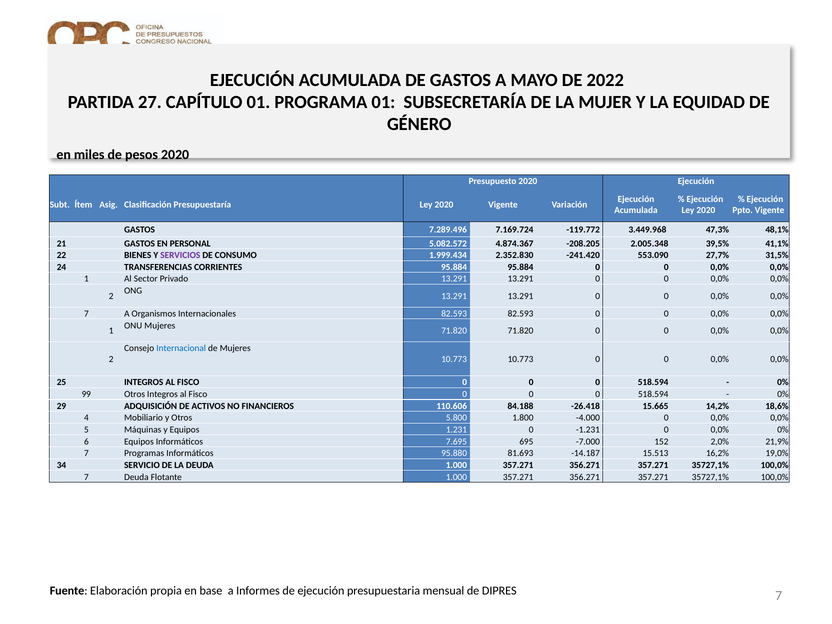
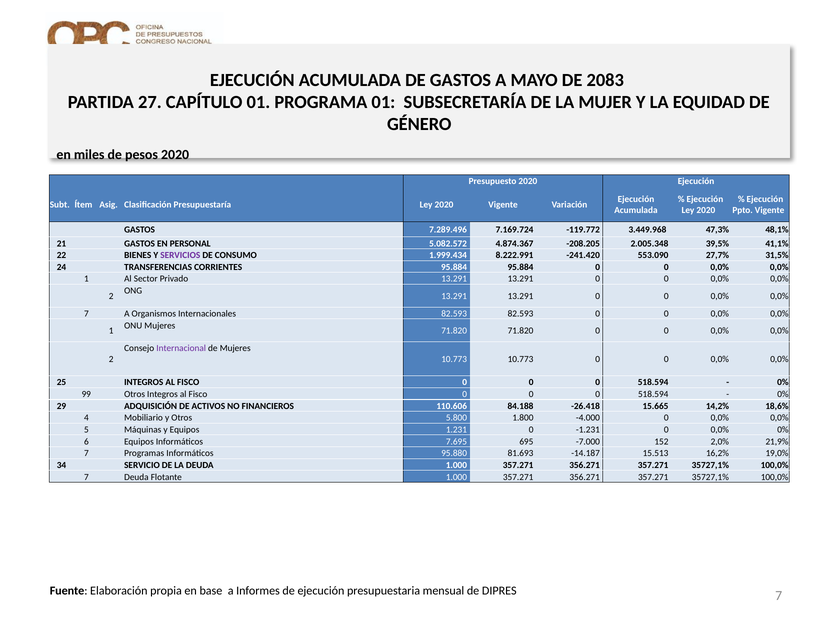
2022: 2022 -> 2083
2.352.830: 2.352.830 -> 8.222.991
Internacional colour: blue -> purple
